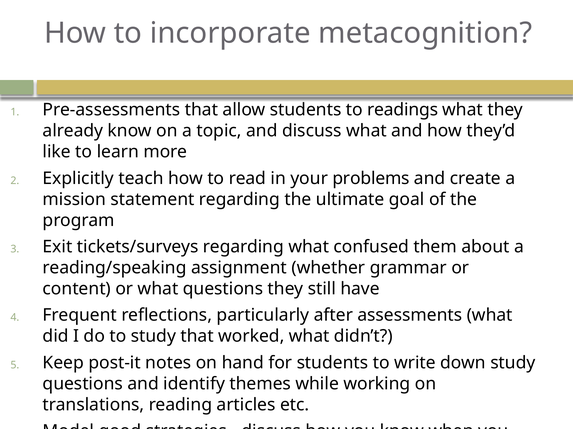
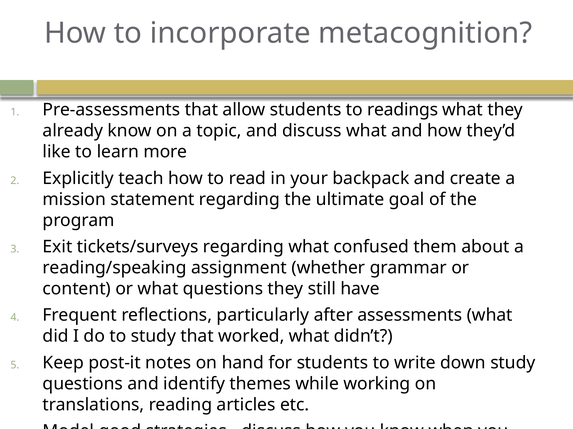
problems: problems -> backpack
